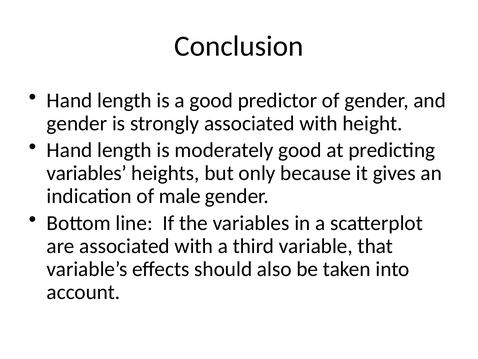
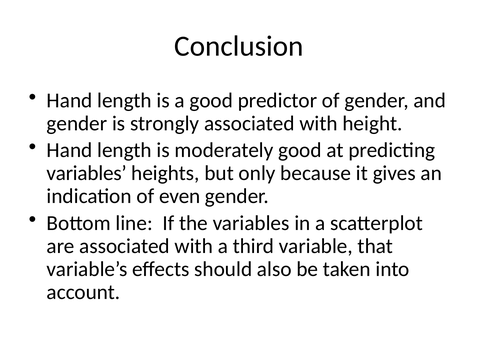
male: male -> even
